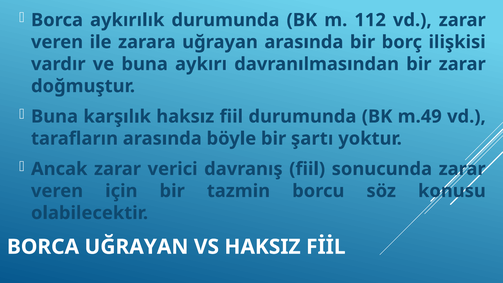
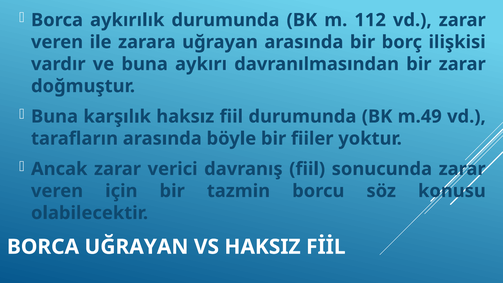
şartı: şartı -> fiiler
